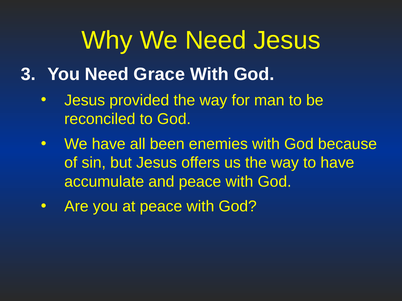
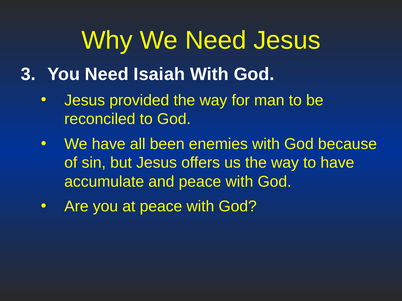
Grace: Grace -> Isaiah
